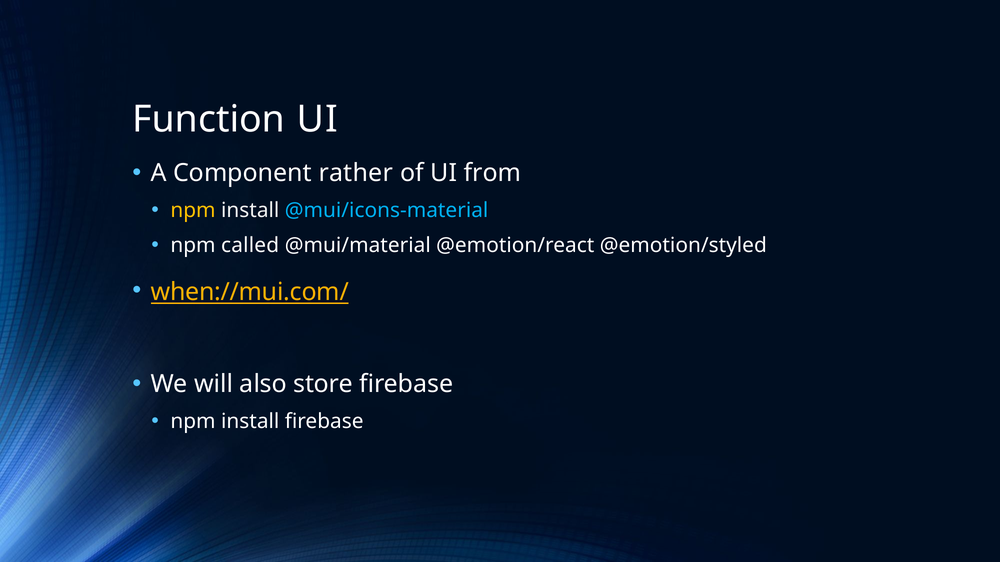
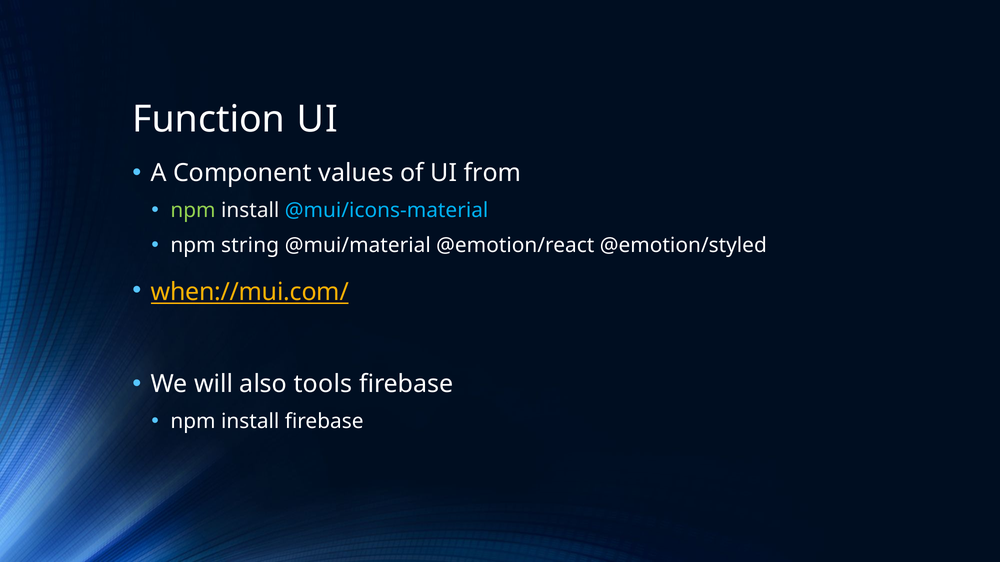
rather: rather -> values
npm at (193, 211) colour: yellow -> light green
called: called -> string
store: store -> tools
